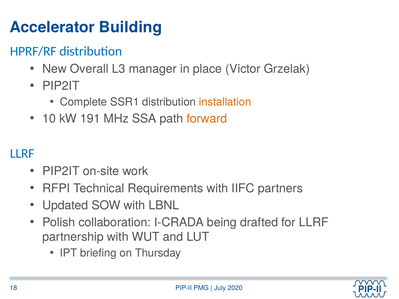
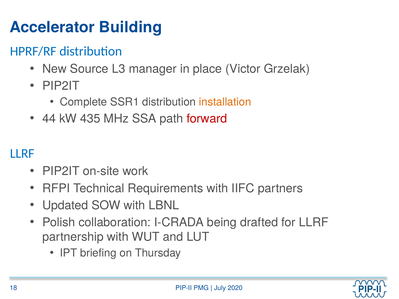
Overall: Overall -> Source
10: 10 -> 44
191: 191 -> 435
forward colour: orange -> red
